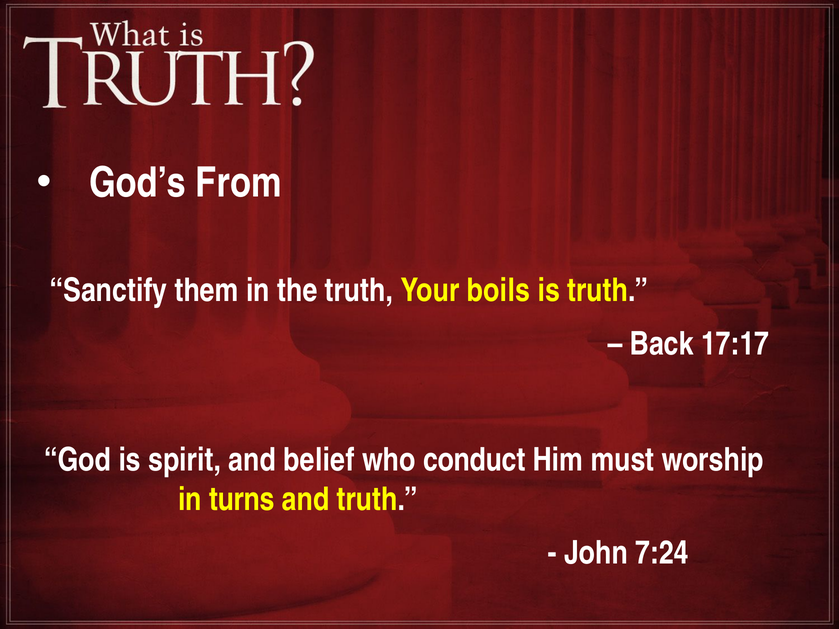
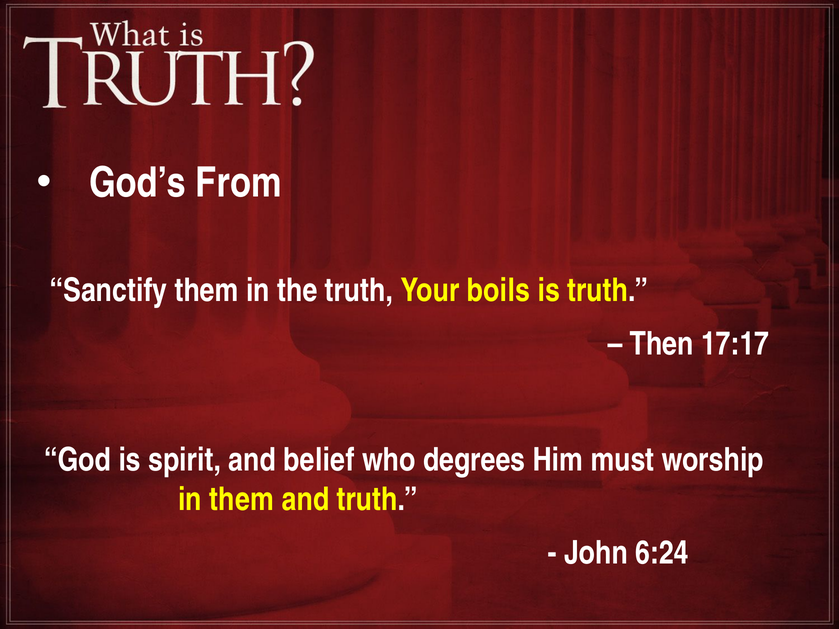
Back: Back -> Then
conduct: conduct -> degrees
in turns: turns -> them
7:24: 7:24 -> 6:24
